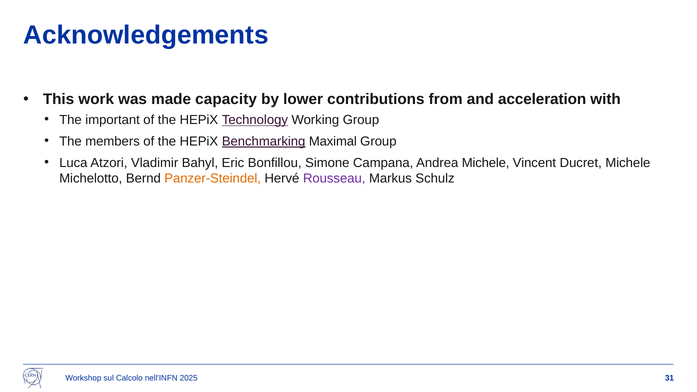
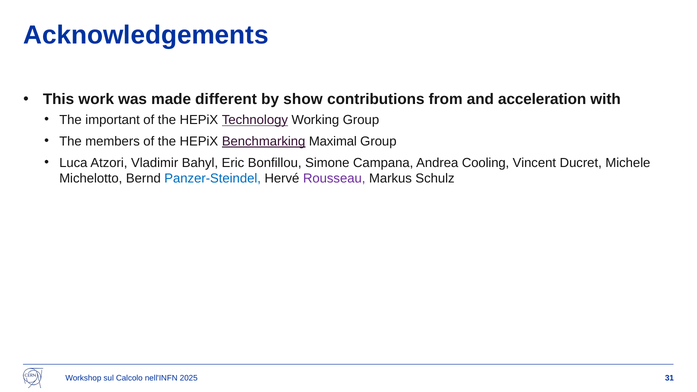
capacity: capacity -> different
lower: lower -> show
Andrea Michele: Michele -> Cooling
Panzer-Steindel colour: orange -> blue
